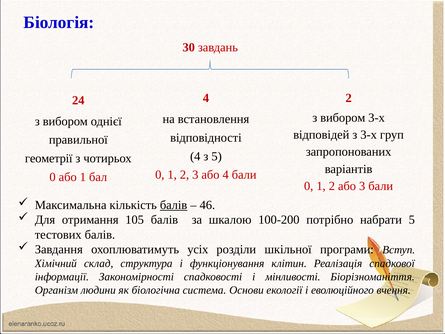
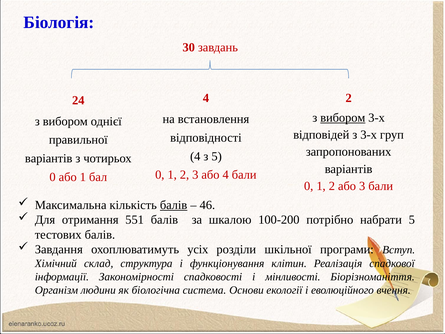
вибором at (343, 118) underline: none -> present
геометрії at (49, 158): геометрії -> варіантів
105: 105 -> 551
